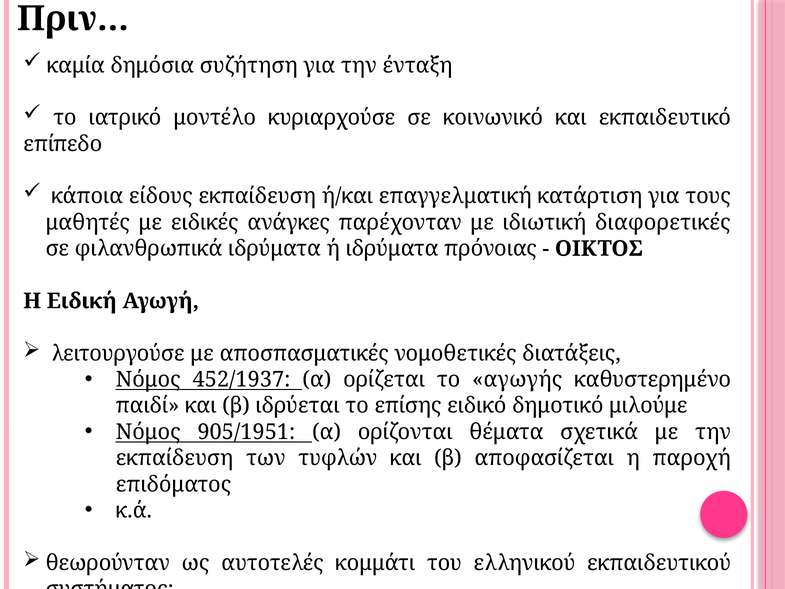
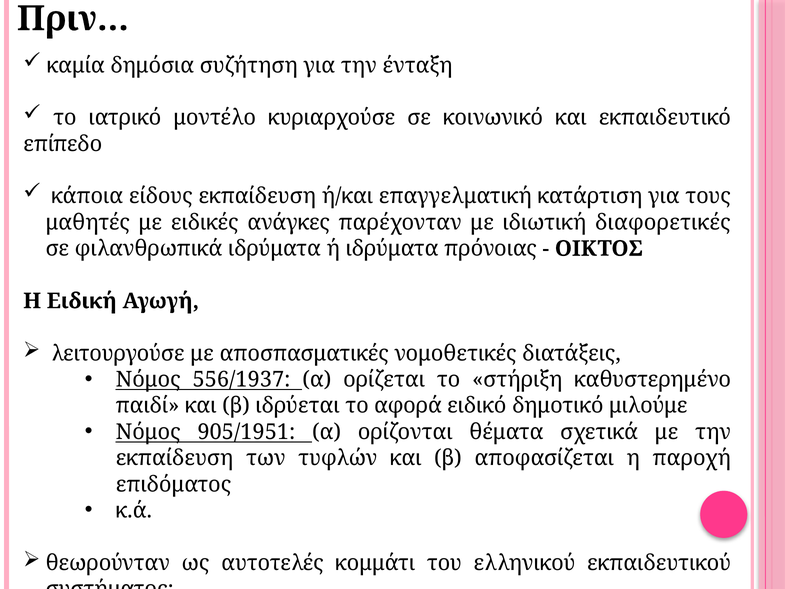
452/1937: 452/1937 -> 556/1937
αγωγής: αγωγής -> στήριξη
επίσης: επίσης -> αφορά
